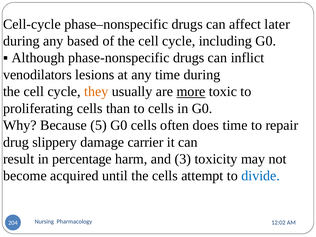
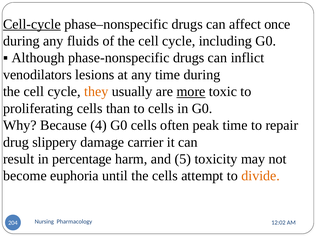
Cell-cycle underline: none -> present
later: later -> once
based: based -> fluids
5: 5 -> 4
does: does -> peak
3: 3 -> 5
acquired: acquired -> euphoria
divide colour: blue -> orange
